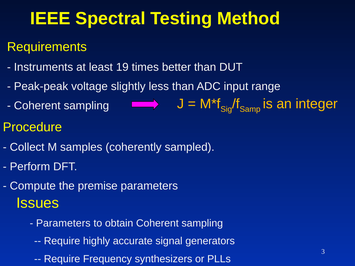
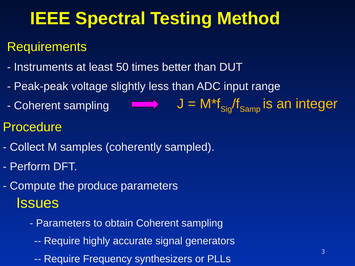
19: 19 -> 50
premise: premise -> produce
